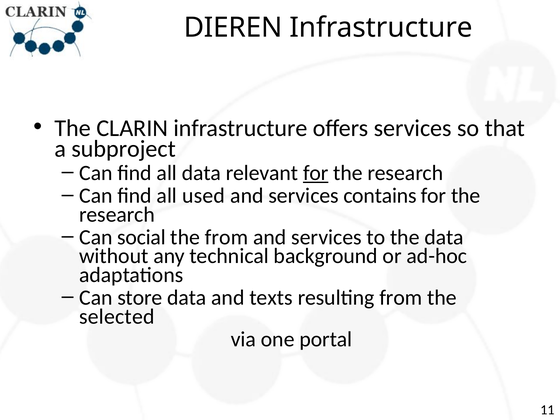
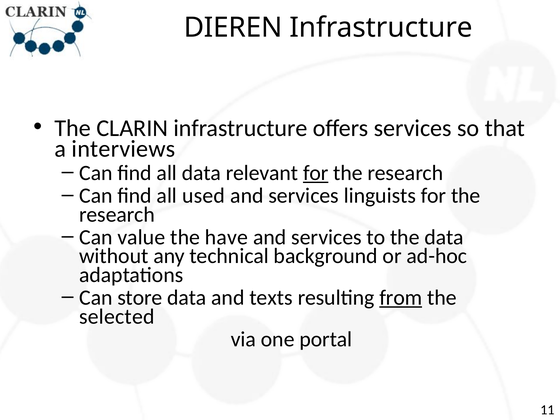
subproject: subproject -> interviews
contains: contains -> linguists
social: social -> value
the from: from -> have
from at (401, 298) underline: none -> present
